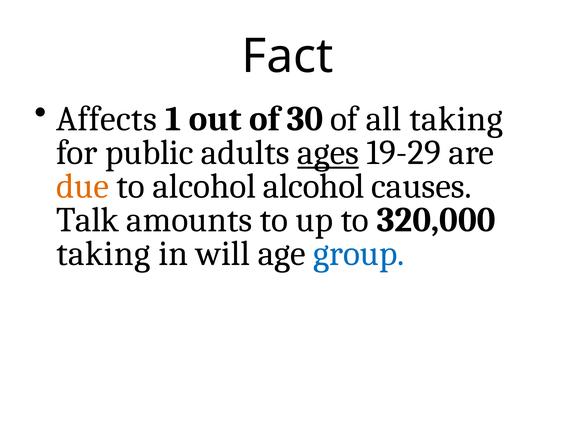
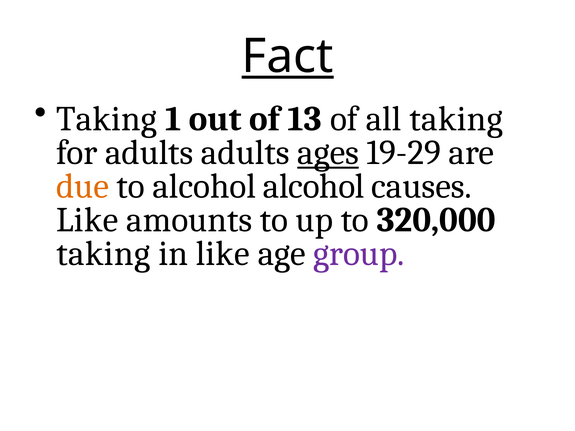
Fact underline: none -> present
Affects at (106, 119): Affects -> Taking
30: 30 -> 13
for public: public -> adults
Talk at (88, 220): Talk -> Like
in will: will -> like
group colour: blue -> purple
